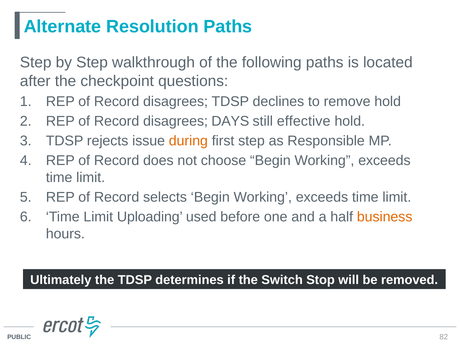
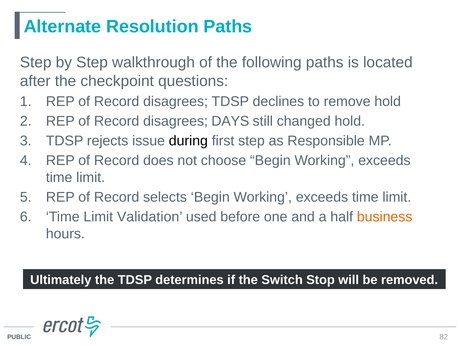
effective: effective -> changed
during colour: orange -> black
Uploading: Uploading -> Validation
